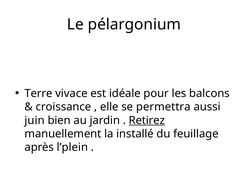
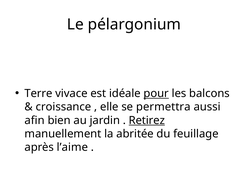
pour underline: none -> present
juin: juin -> afin
installé: installé -> abritée
l’plein: l’plein -> l’aime
